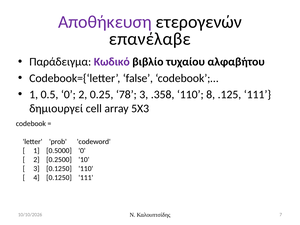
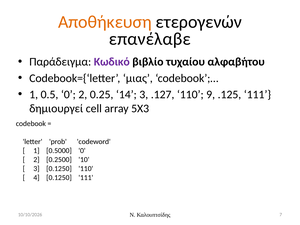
Αποθήκευση colour: purple -> orange
false: false -> μιας
78: 78 -> 14
.358: .358 -> .127
8: 8 -> 9
